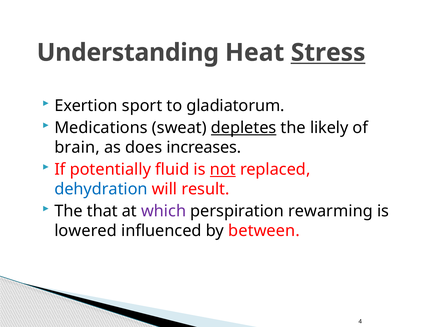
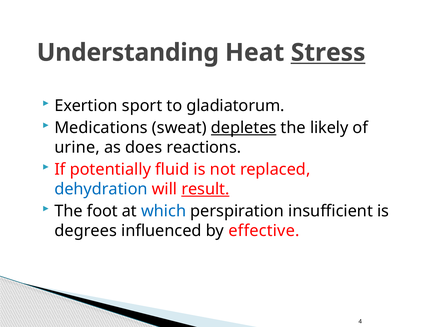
brain: brain -> urine
increases: increases -> reactions
not underline: present -> none
result underline: none -> present
that: that -> foot
which colour: purple -> blue
rewarming: rewarming -> insufficient
lowered: lowered -> degrees
between: between -> effective
